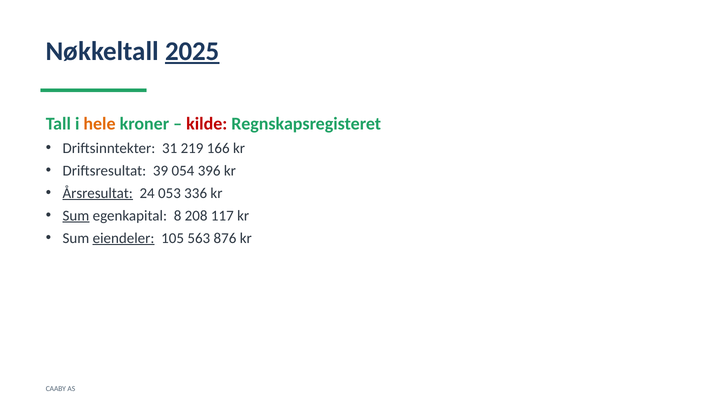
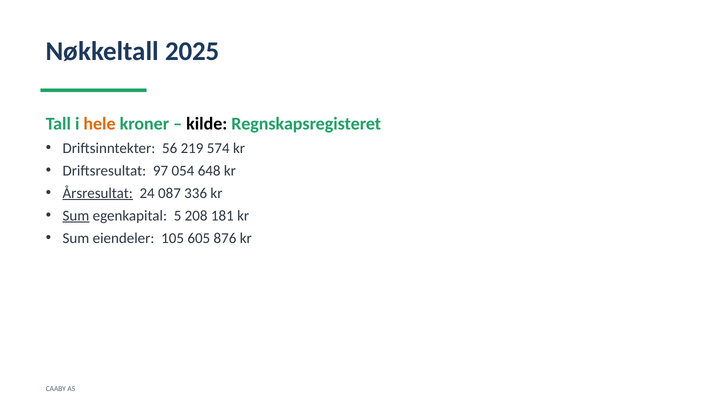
2025 underline: present -> none
kilde colour: red -> black
31: 31 -> 56
166: 166 -> 574
39: 39 -> 97
396: 396 -> 648
053: 053 -> 087
8: 8 -> 5
117: 117 -> 181
eiendeler underline: present -> none
563: 563 -> 605
